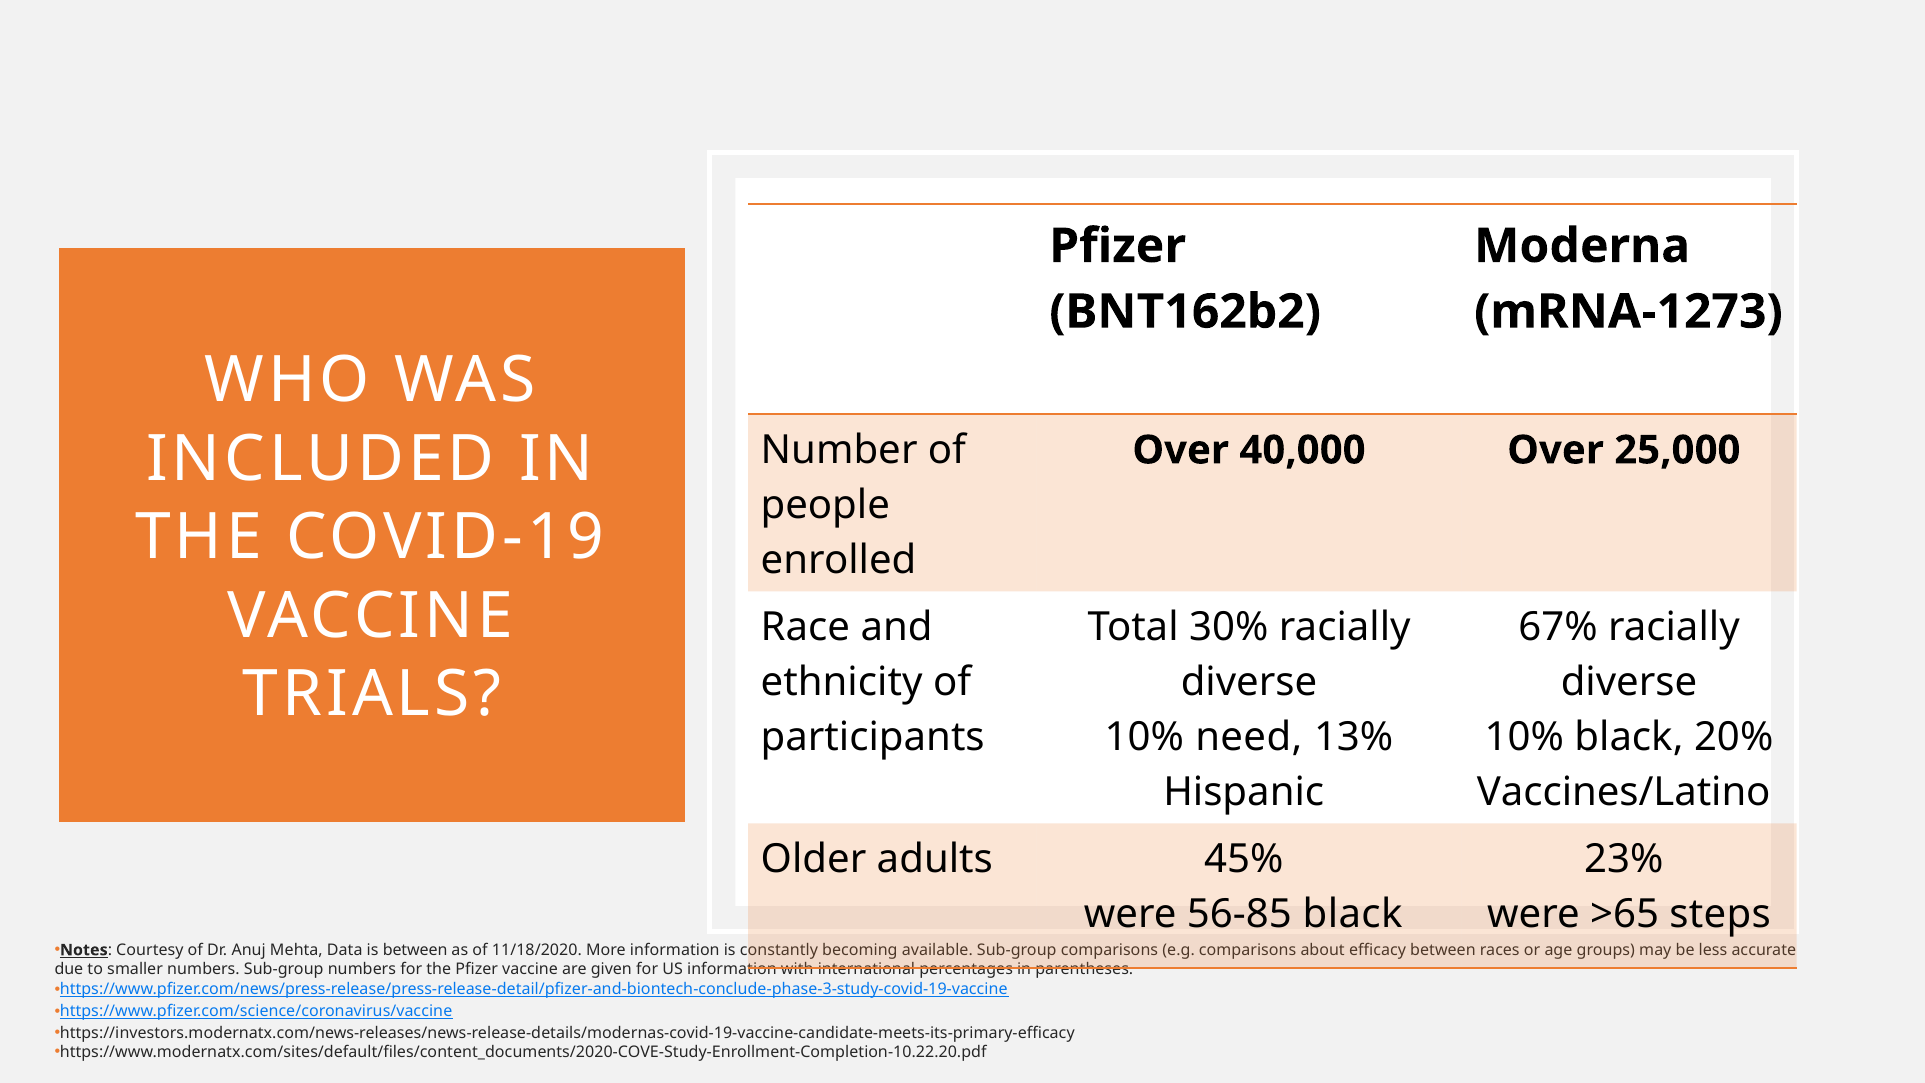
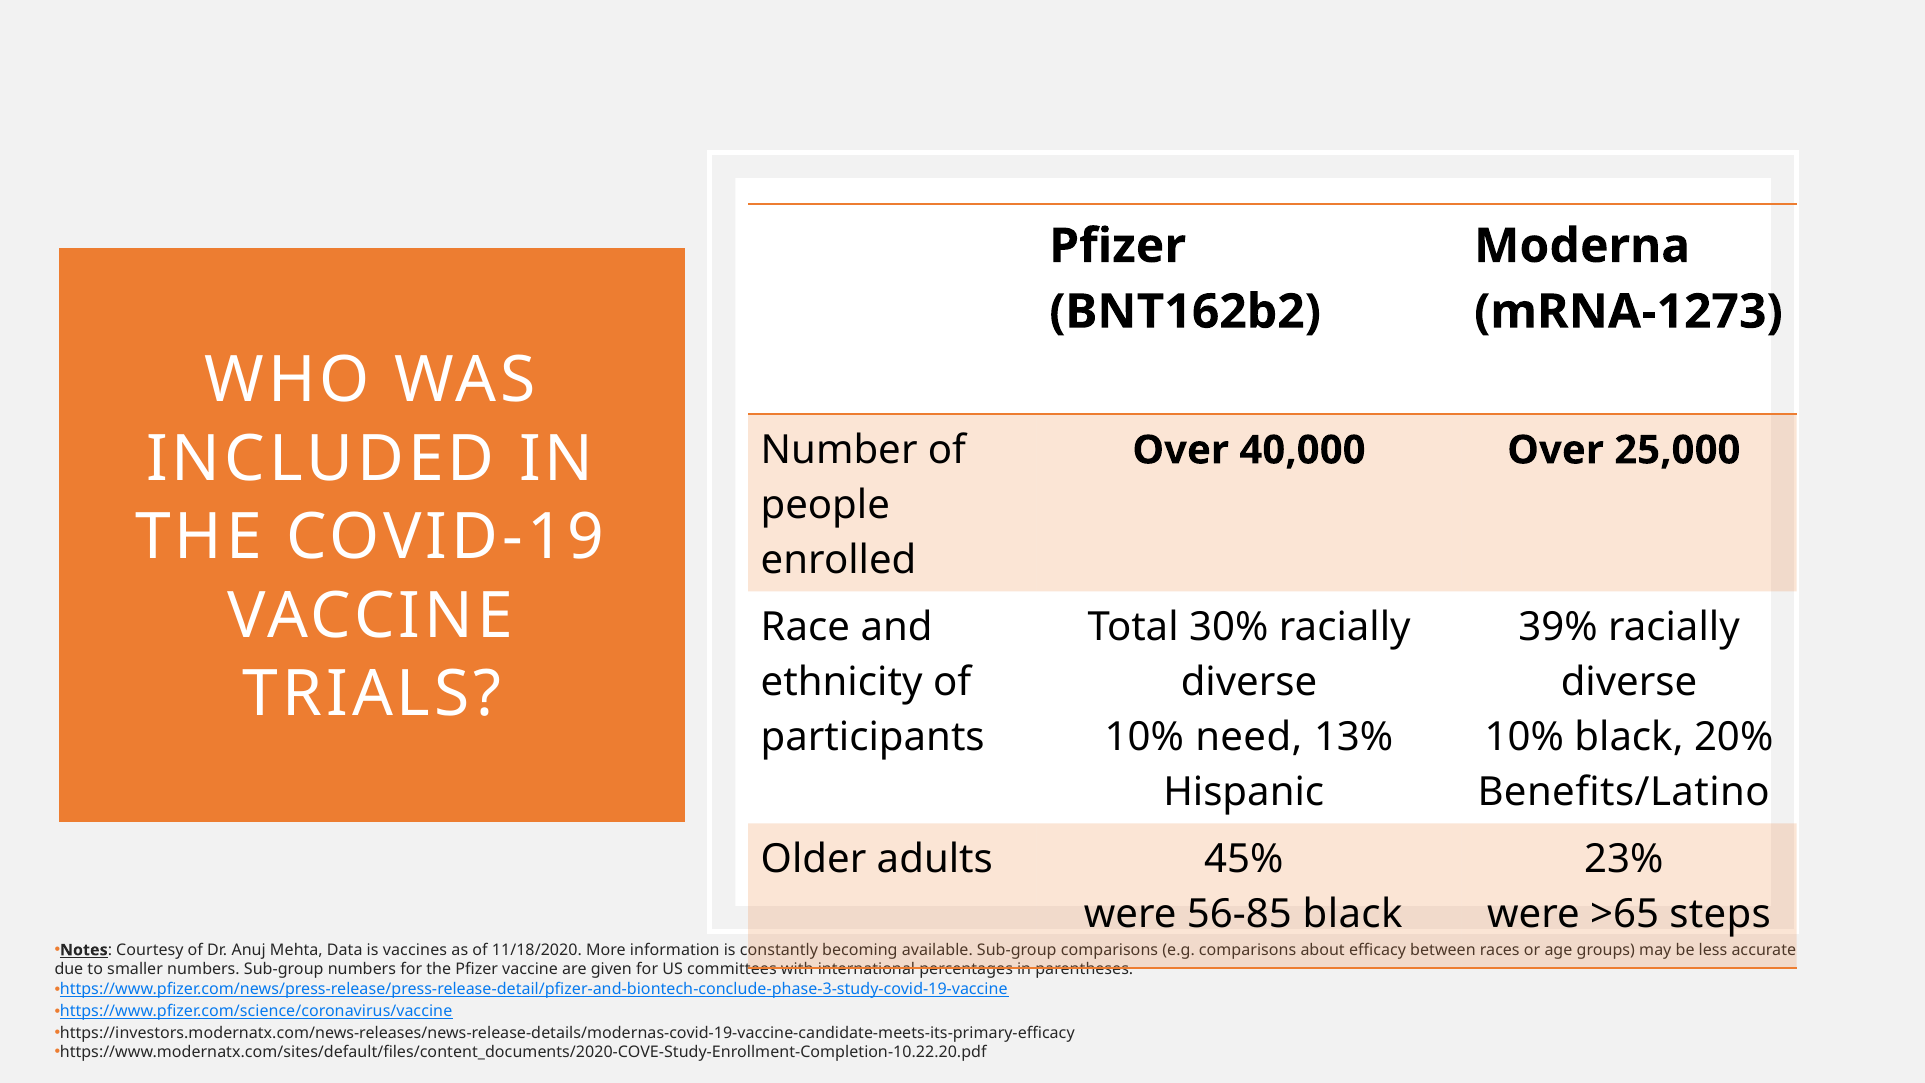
67%: 67% -> 39%
Vaccines/Latino: Vaccines/Latino -> Benefits/Latino
is between: between -> vaccines
US information: information -> committees
